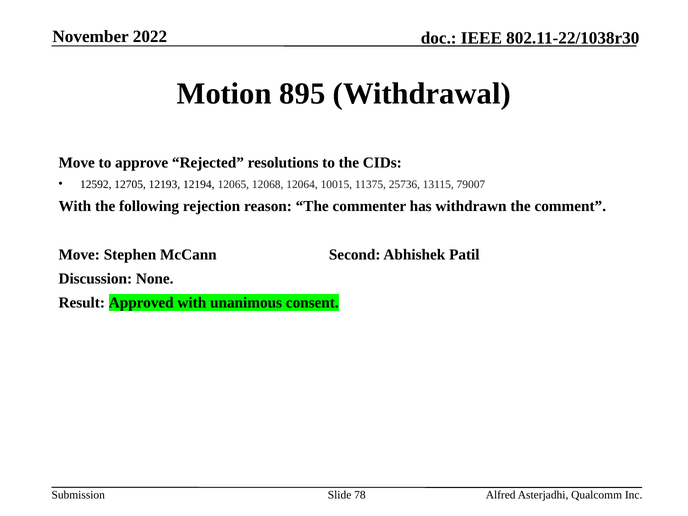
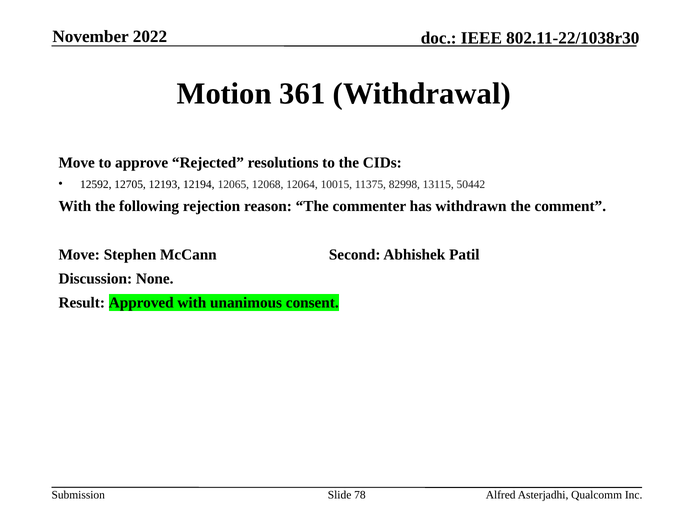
895: 895 -> 361
25736: 25736 -> 82998
79007: 79007 -> 50442
